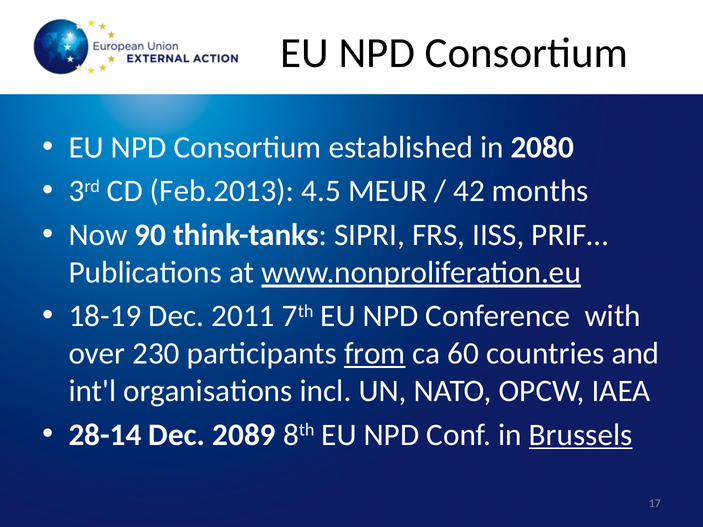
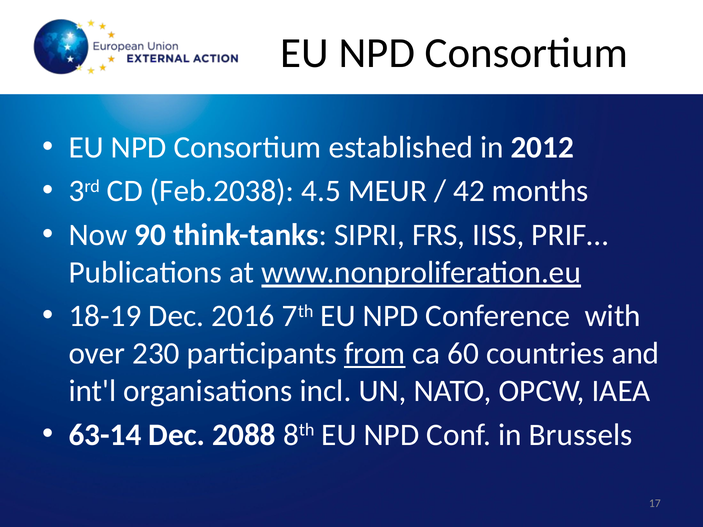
2080: 2080 -> 2012
Feb.2013: Feb.2013 -> Feb.2038
2011: 2011 -> 2016
28-14: 28-14 -> 63-14
2089: 2089 -> 2088
Brussels underline: present -> none
